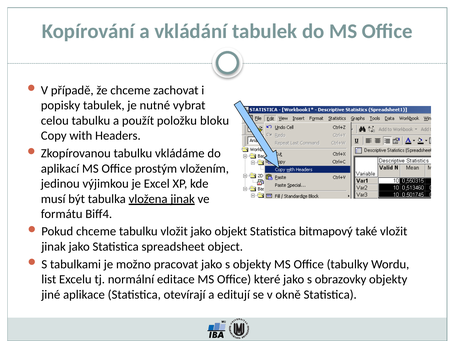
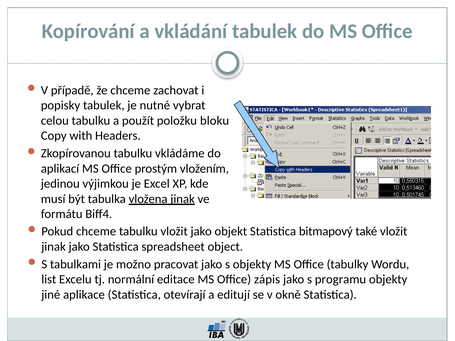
které: které -> zápis
obrazovky: obrazovky -> programu
